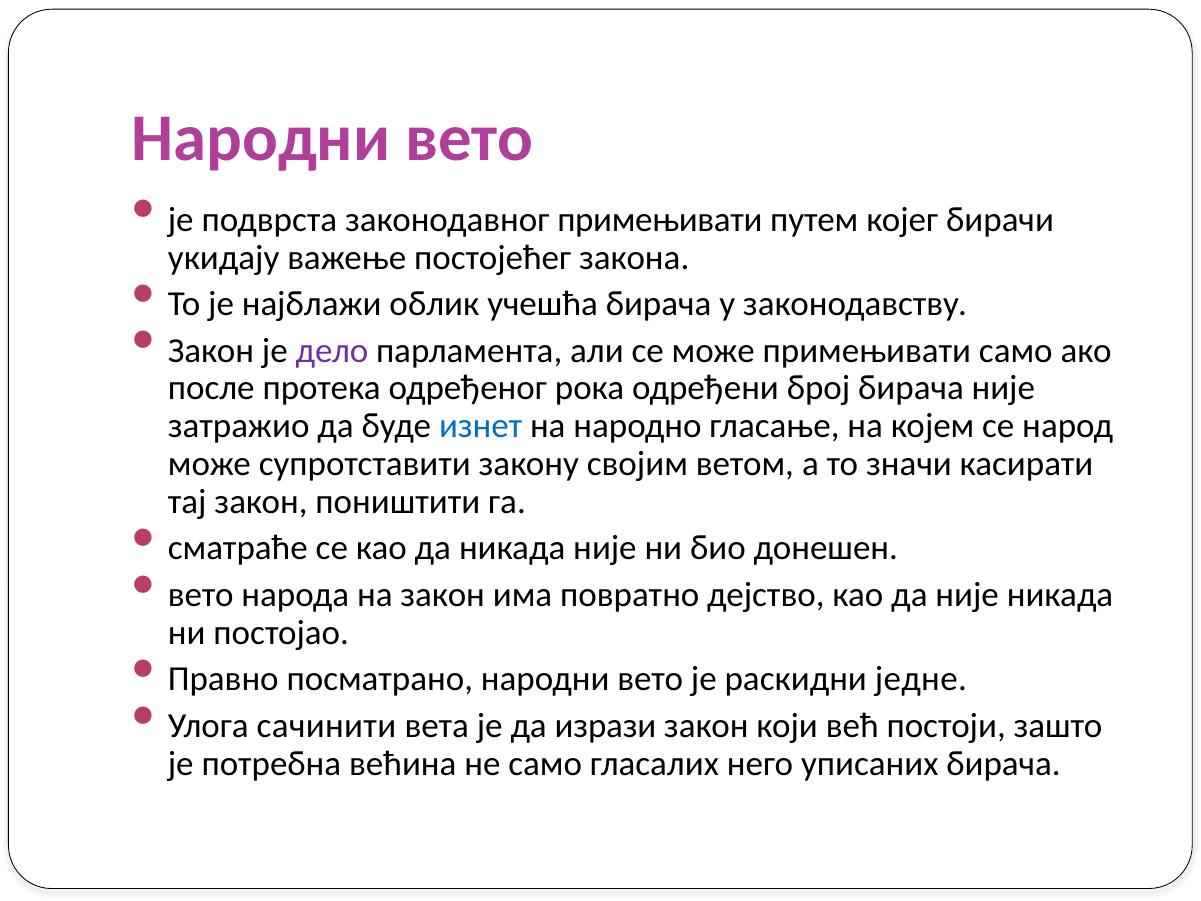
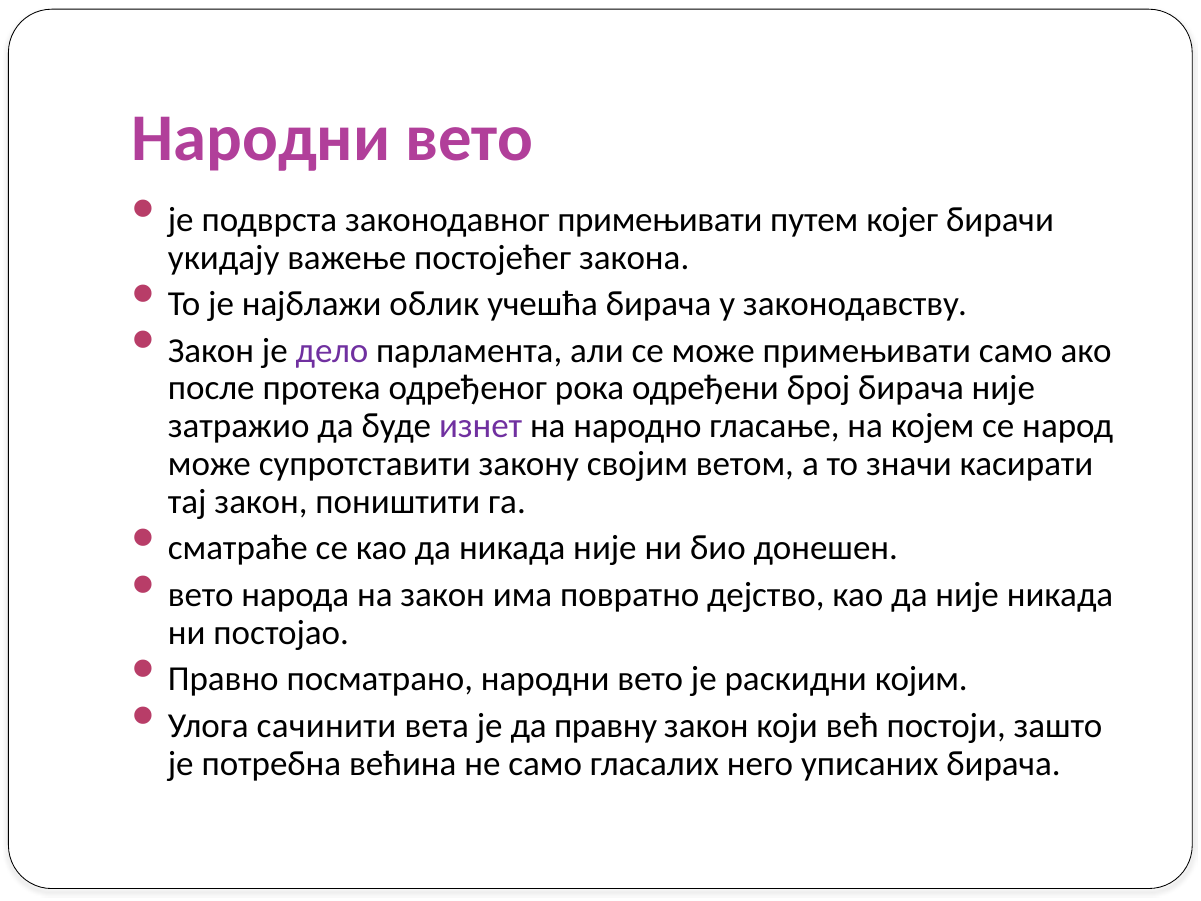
изнет colour: blue -> purple
једне: једне -> којим
изрази: изрази -> правну
